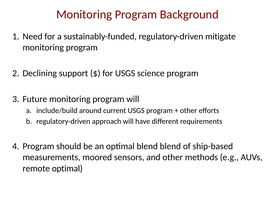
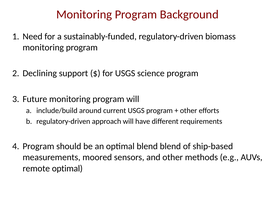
mitigate: mitigate -> biomass
